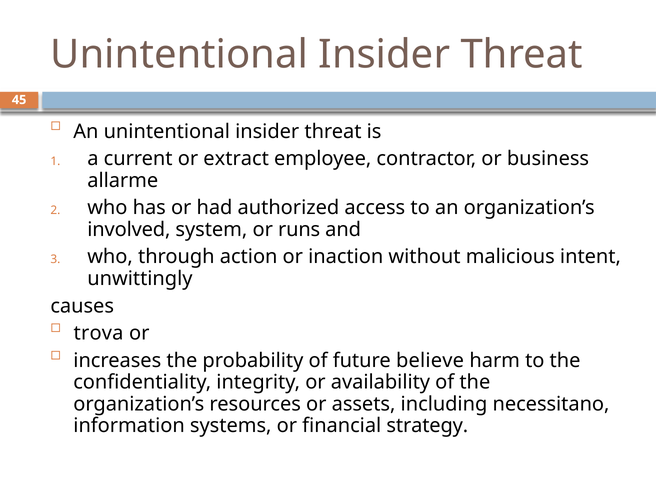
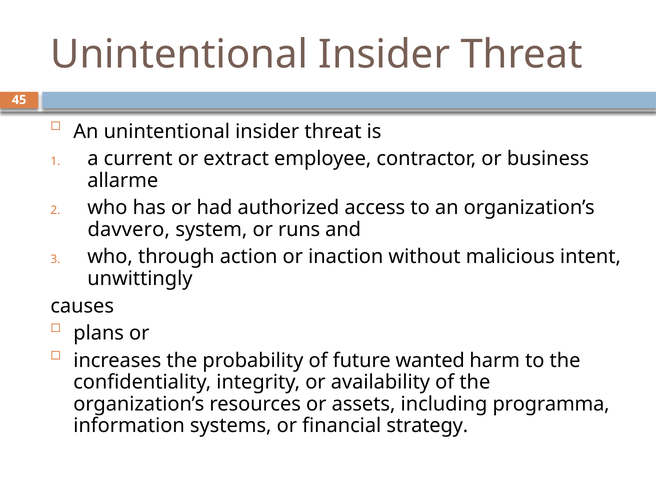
involved: involved -> davvero
trova: trova -> plans
believe: believe -> wanted
necessitano: necessitano -> programma
